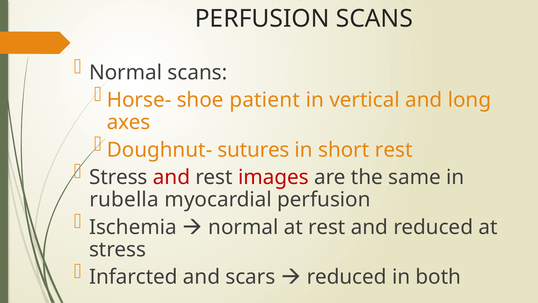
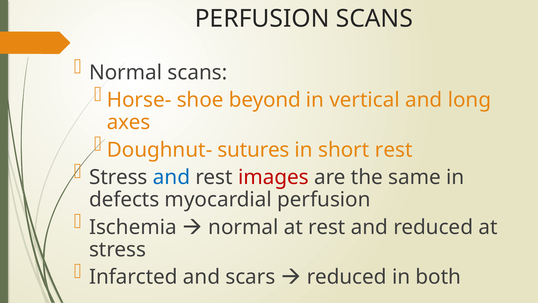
patient: patient -> beyond
and at (172, 177) colour: red -> blue
rubella: rubella -> defects
